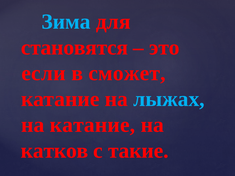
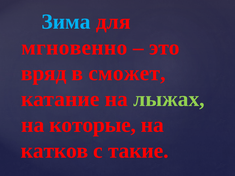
становятся: становятся -> мгновенно
если: если -> вряд
лыжах colour: light blue -> light green
на катание: катание -> которые
